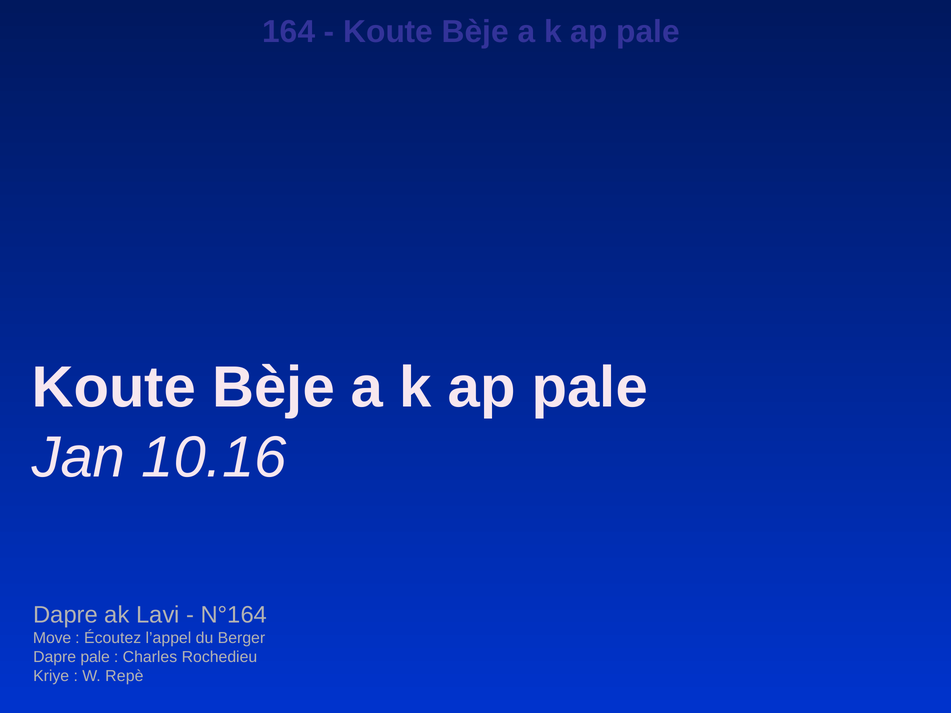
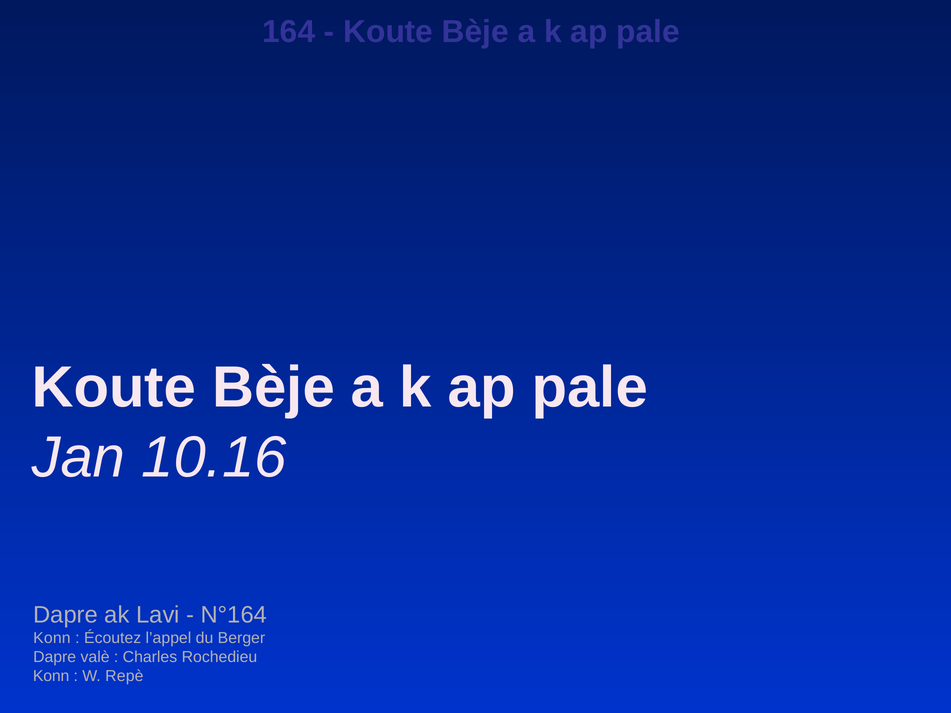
Move at (52, 638): Move -> Konn
Dapre pale: pale -> valè
Kriye at (51, 676): Kriye -> Konn
